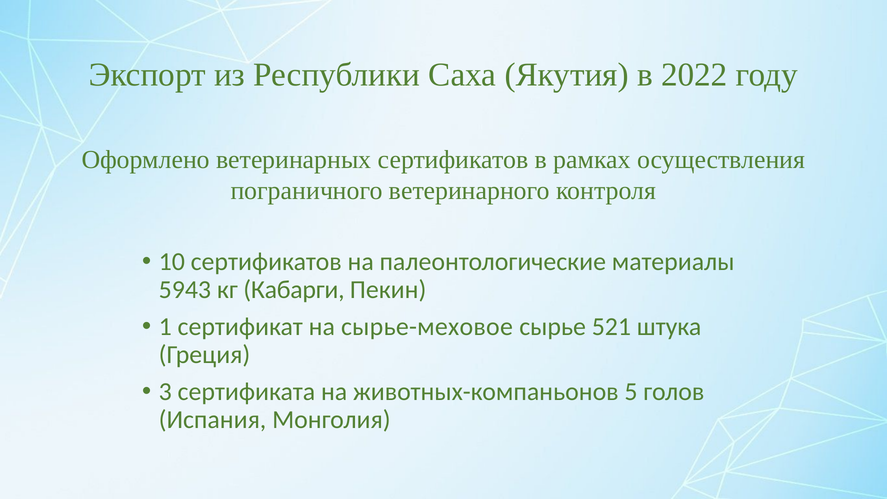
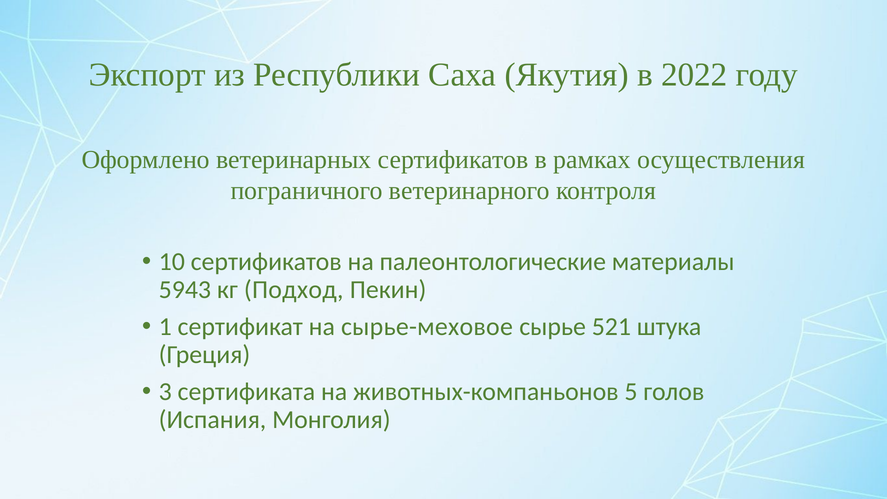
Кабарги: Кабарги -> Подход
